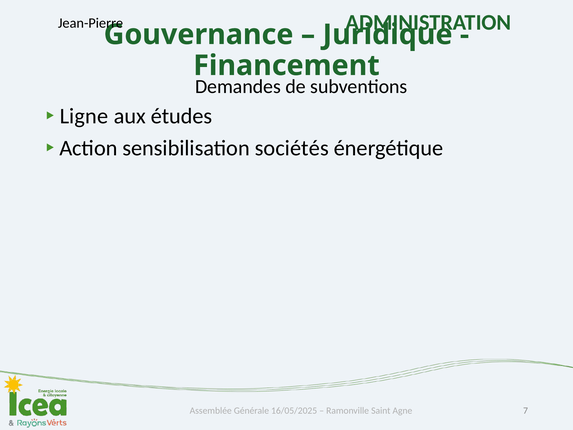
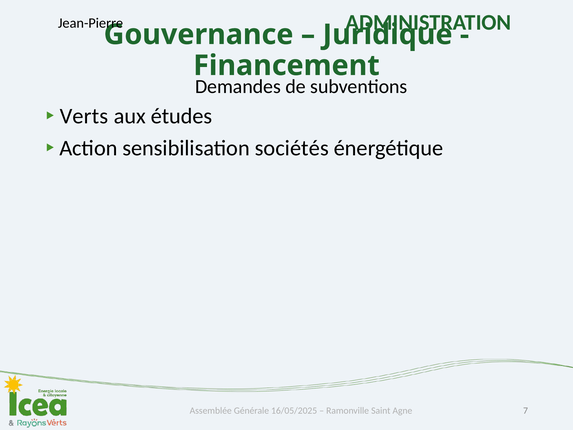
Ligne: Ligne -> Verts
